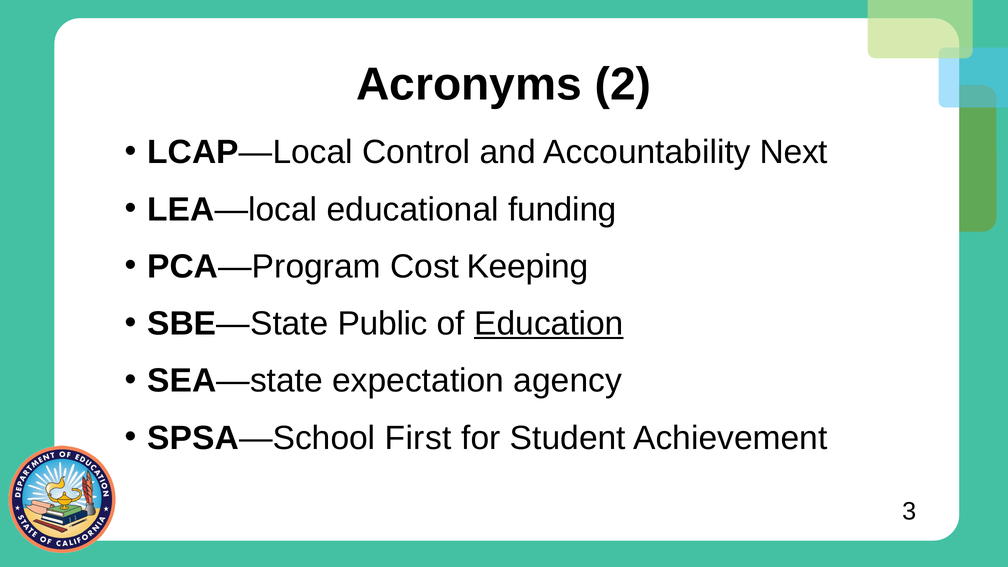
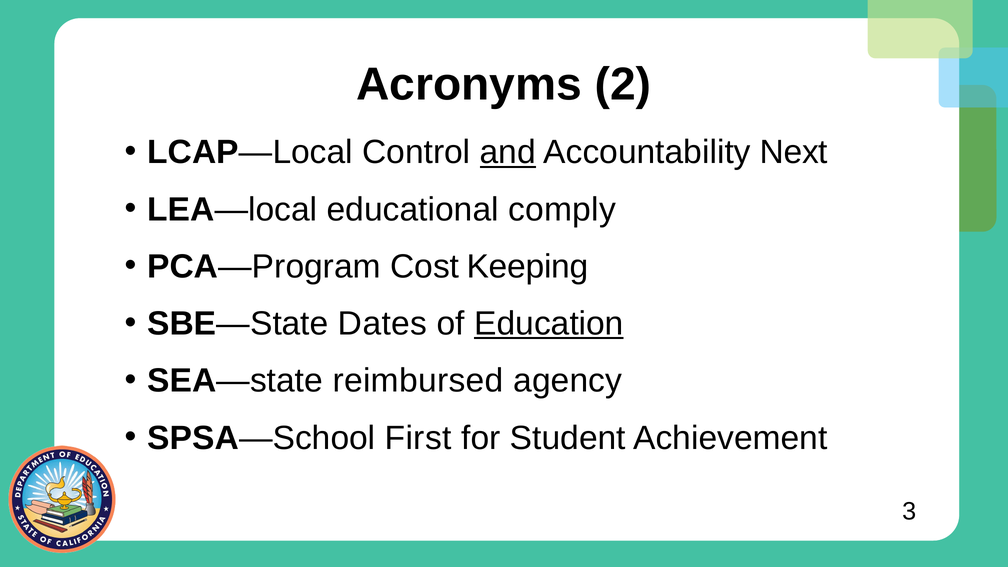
and underline: none -> present
funding: funding -> comply
Public: Public -> Dates
expectation: expectation -> reimbursed
